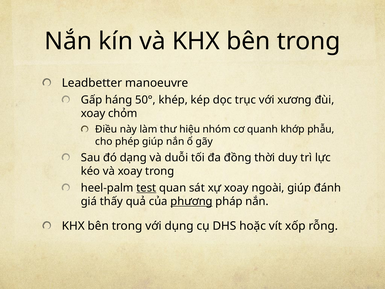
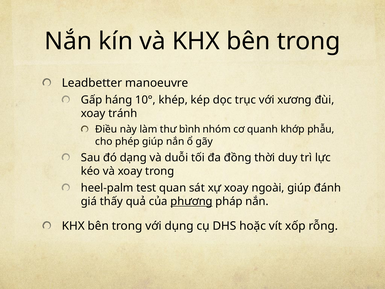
50°: 50° -> 10°
chỏm: chỏm -> tránh
hiệu: hiệu -> bình
test underline: present -> none
